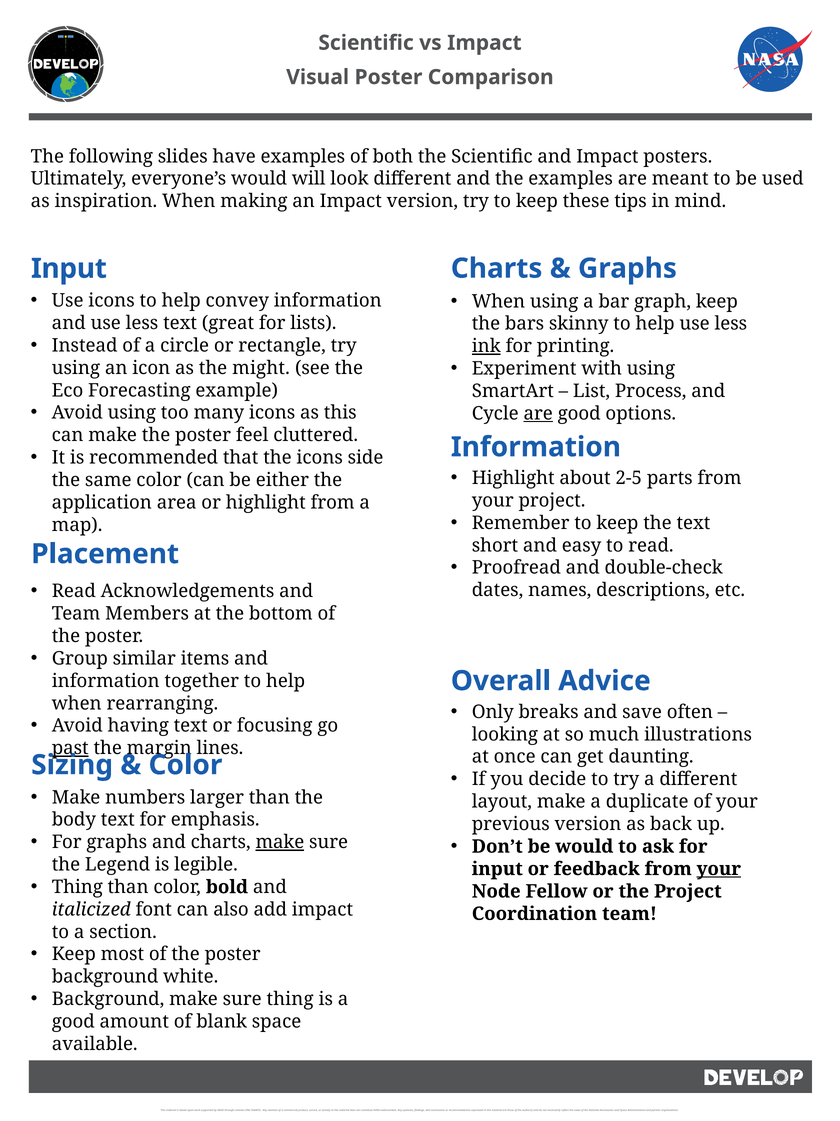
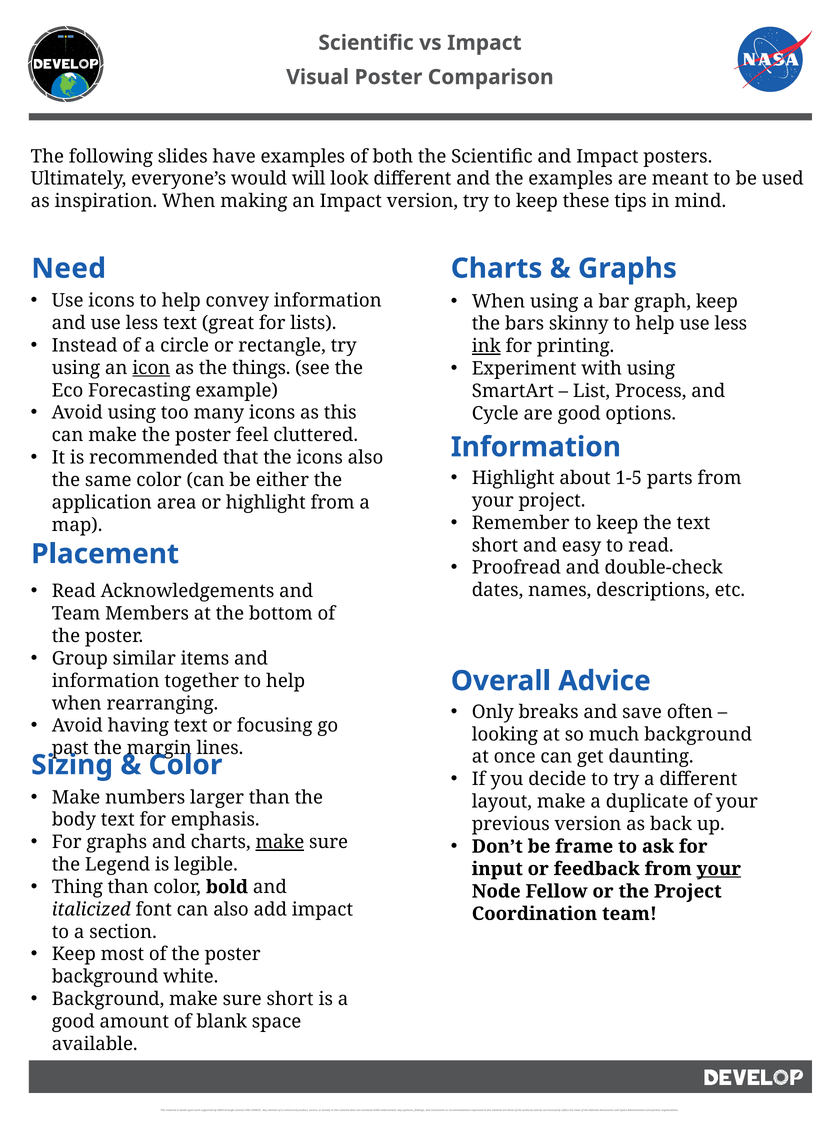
Input at (69, 268): Input -> Need
icon underline: none -> present
might: might -> things
are at (538, 413) underline: present -> none
icons side: side -> also
2-5: 2-5 -> 1-5
much illustrations: illustrations -> background
past underline: present -> none
be would: would -> frame
sure thing: thing -> short
